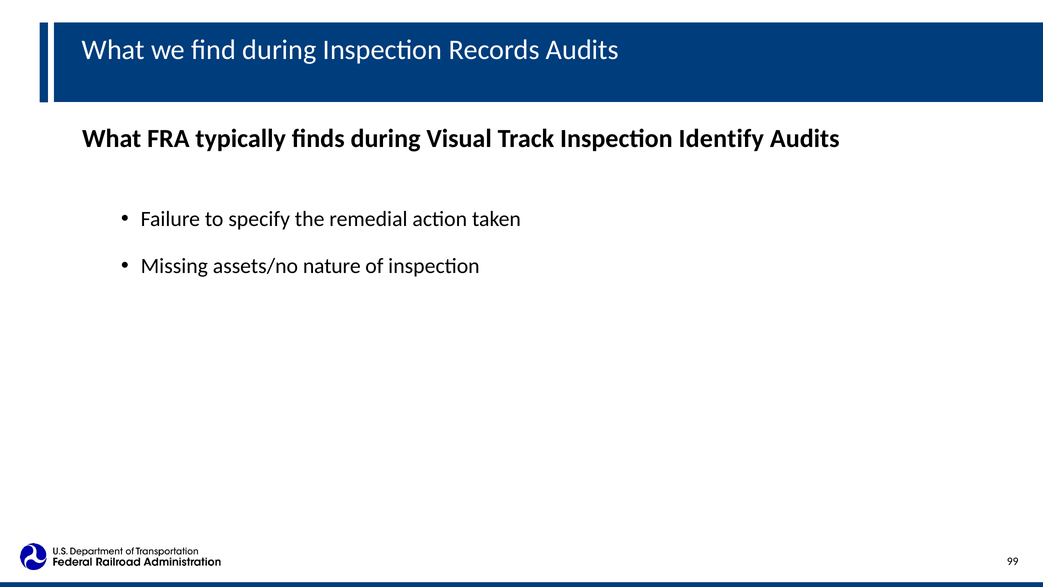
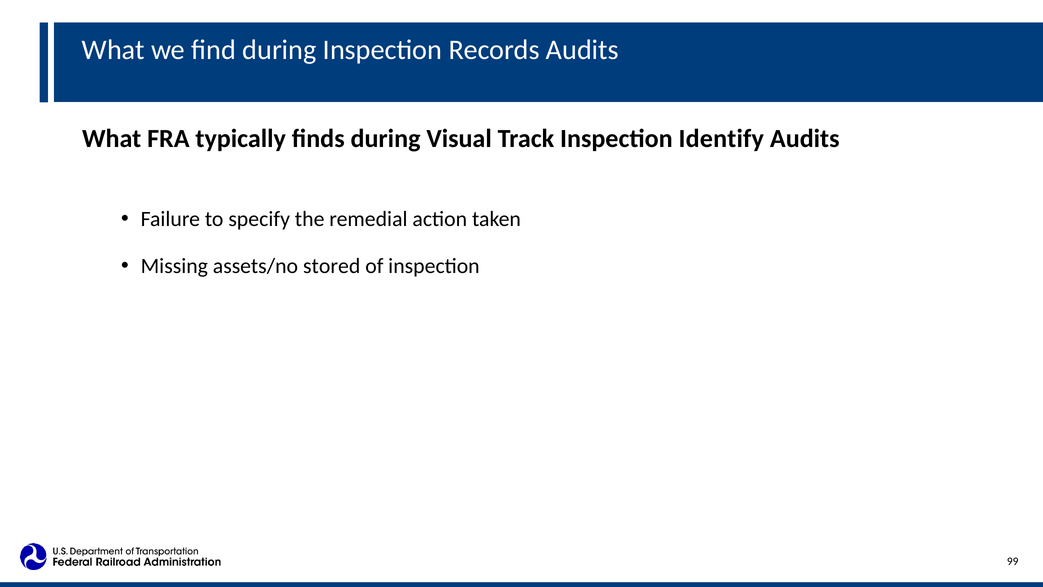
nature: nature -> stored
